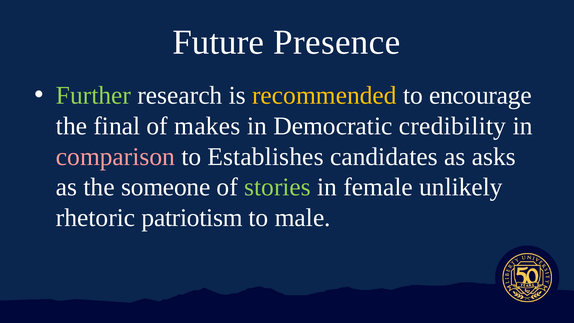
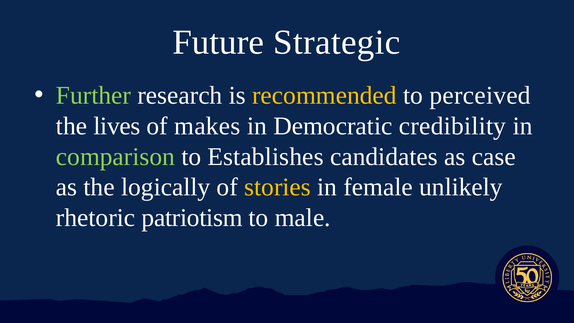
Presence: Presence -> Strategic
encourage: encourage -> perceived
final: final -> lives
comparison colour: pink -> light green
asks: asks -> case
someone: someone -> logically
stories colour: light green -> yellow
